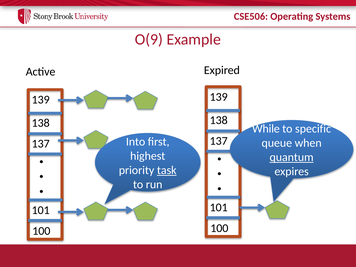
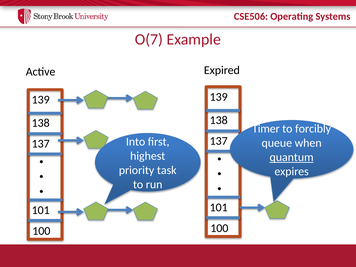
O(9: O(9 -> O(7
While: While -> Timer
specific: specific -> forcibly
task underline: present -> none
